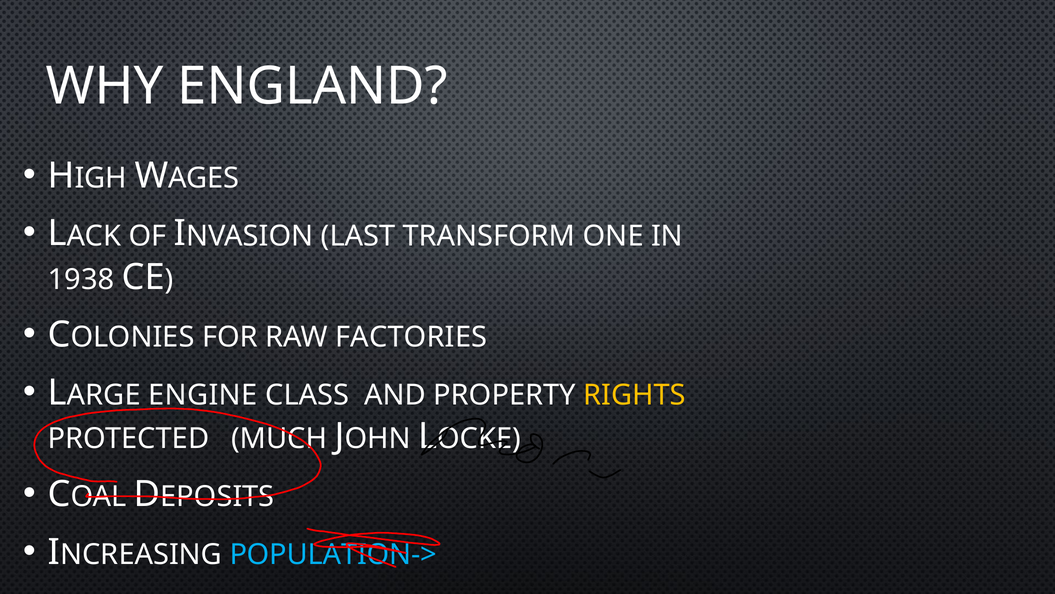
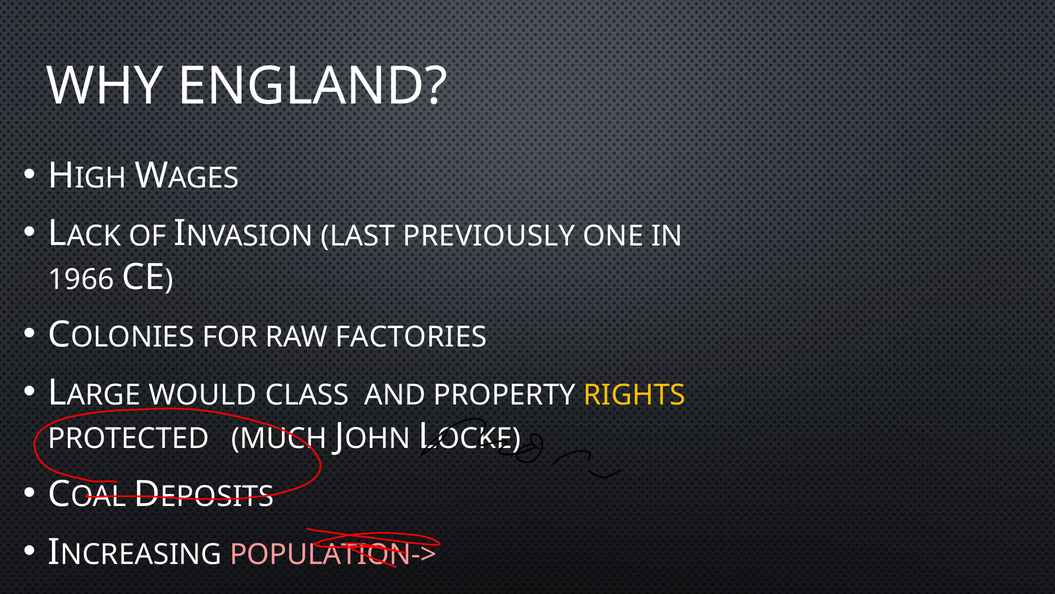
TRANSFORM: TRANSFORM -> PREVIOUSLY
1938: 1938 -> 1966
ENGINE: ENGINE -> WOULD
POPULATION-> colour: light blue -> pink
